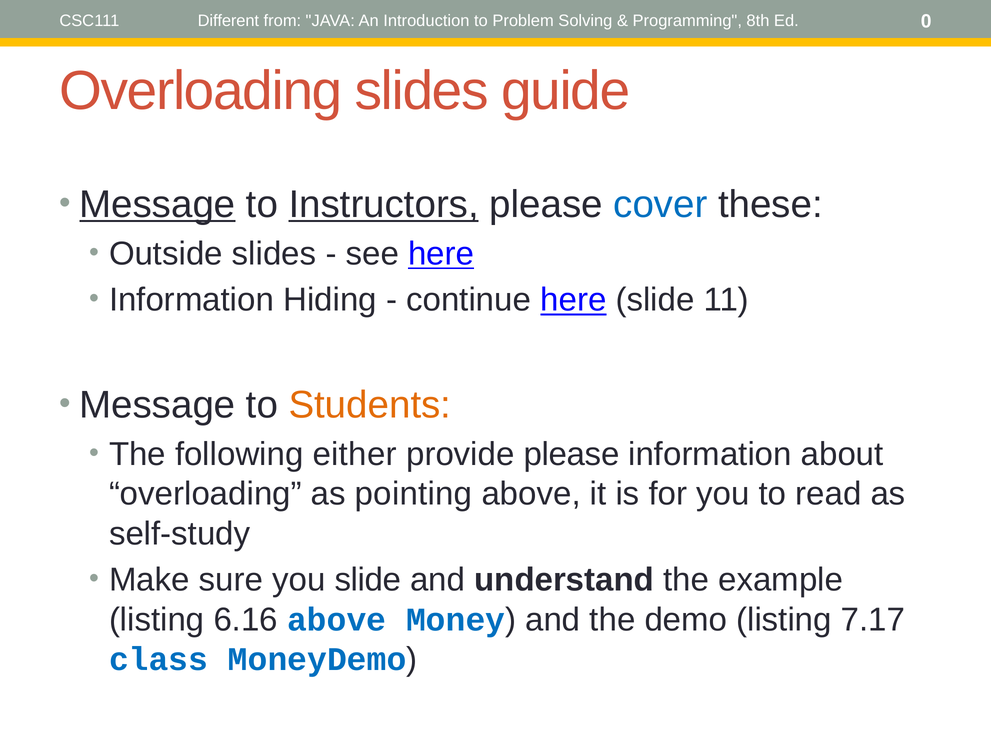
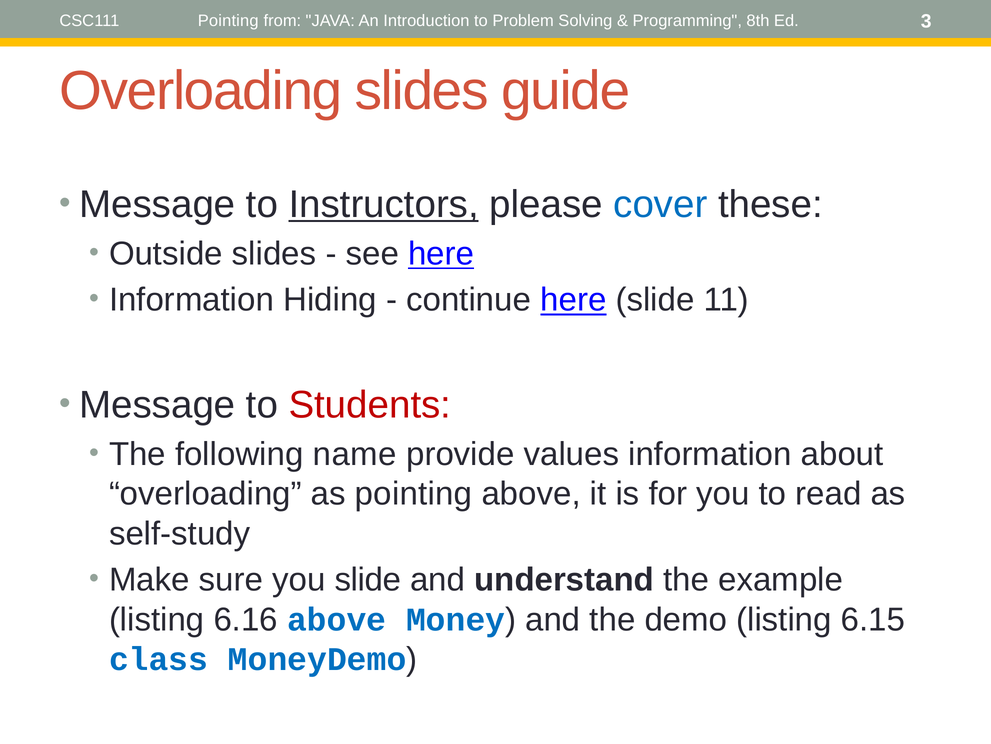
Different at (228, 21): Different -> Pointing
0: 0 -> 3
Message at (157, 204) underline: present -> none
Students colour: orange -> red
either: either -> name
provide please: please -> values
7.17: 7.17 -> 6.15
